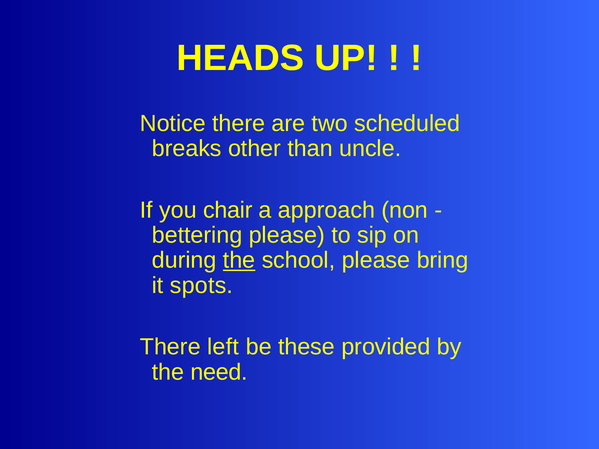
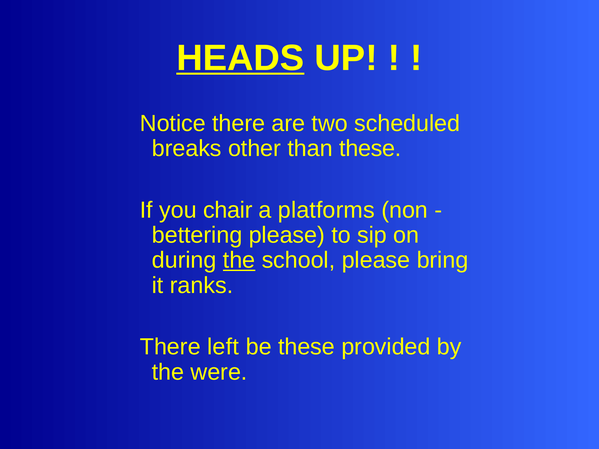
HEADS underline: none -> present
than uncle: uncle -> these
approach: approach -> platforms
spots: spots -> ranks
need: need -> were
